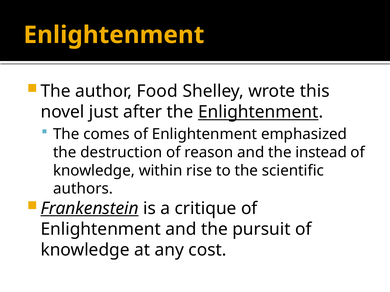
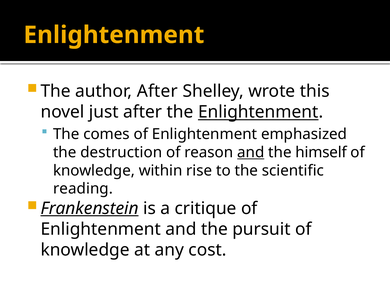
author Food: Food -> After
and at (251, 153) underline: none -> present
instead: instead -> himself
authors: authors -> reading
